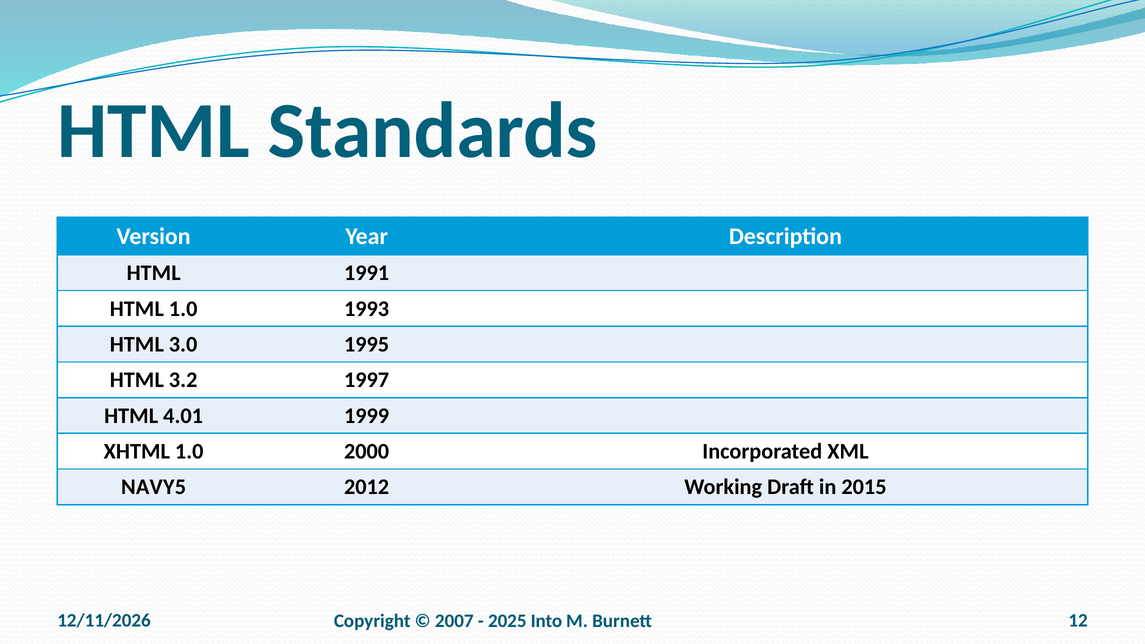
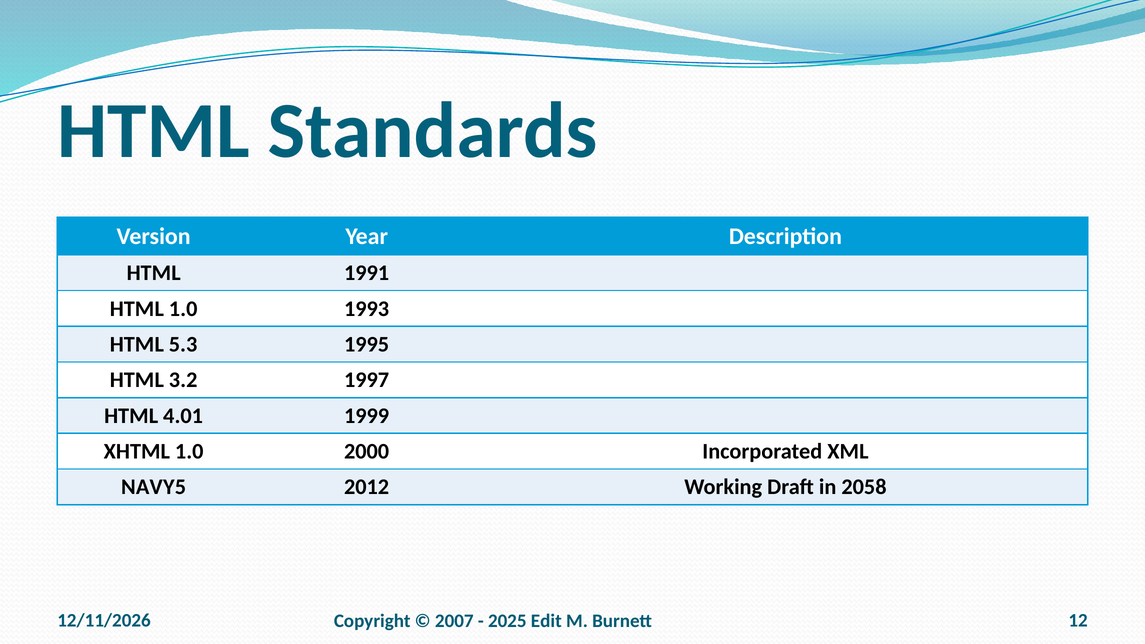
3.0: 3.0 -> 5.3
2015: 2015 -> 2058
Into: Into -> Edit
